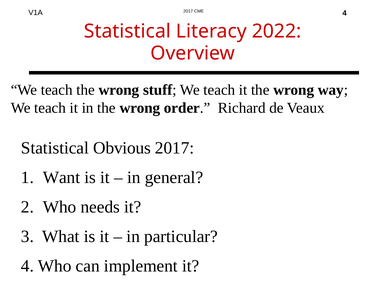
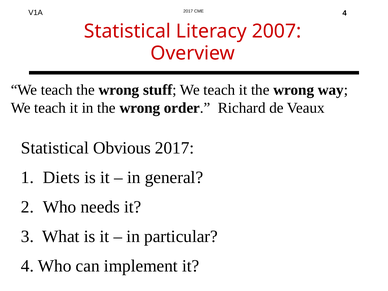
2022: 2022 -> 2007
Want: Want -> Diets
